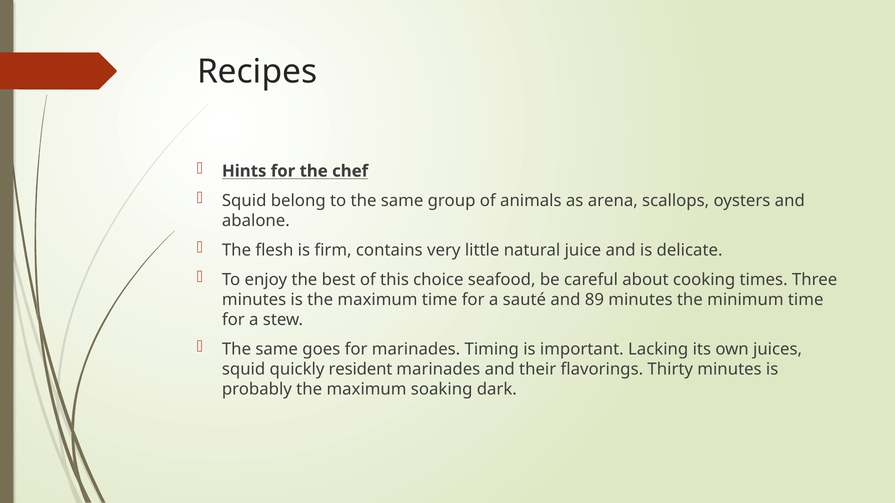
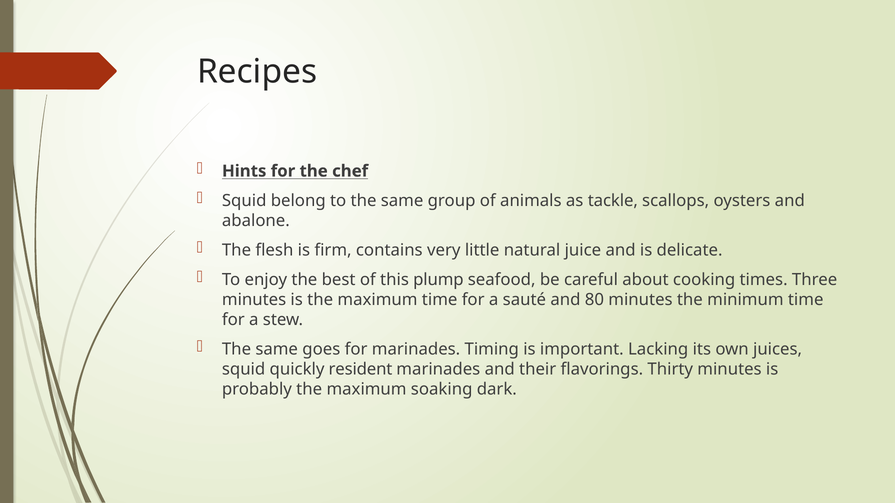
arena: arena -> tackle
choice: choice -> plump
89: 89 -> 80
